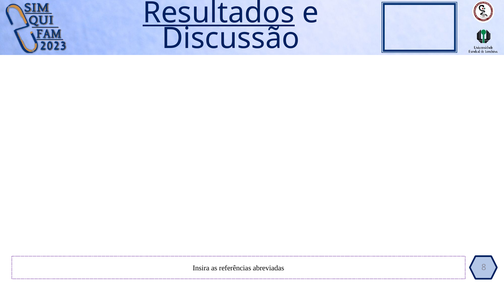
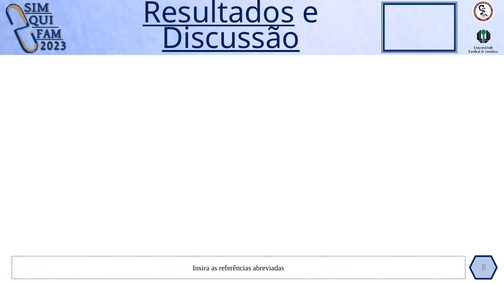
Discussão underline: none -> present
